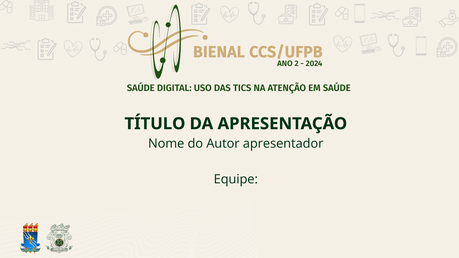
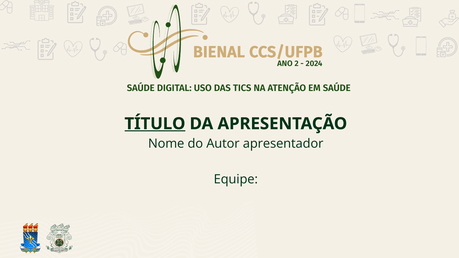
TÍTULO underline: none -> present
